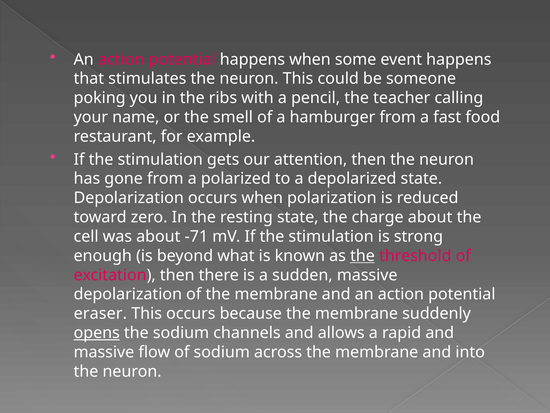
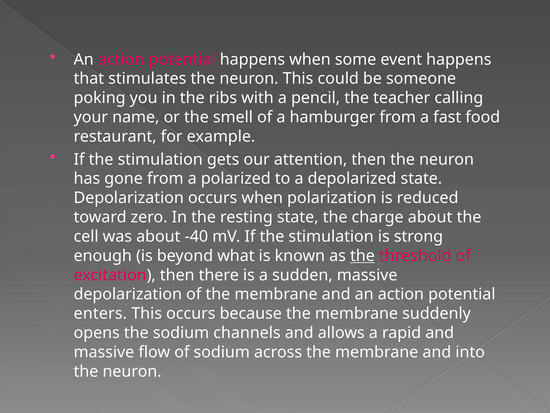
-71: -71 -> -40
eraser: eraser -> enters
opens underline: present -> none
